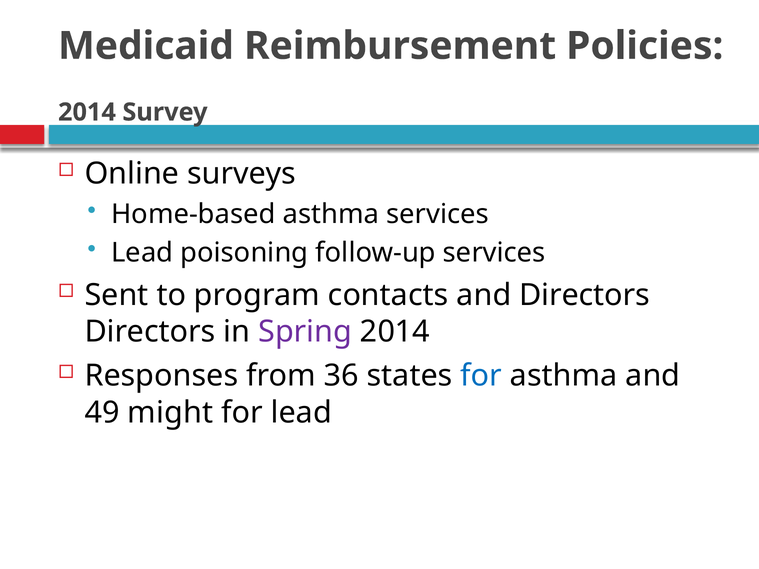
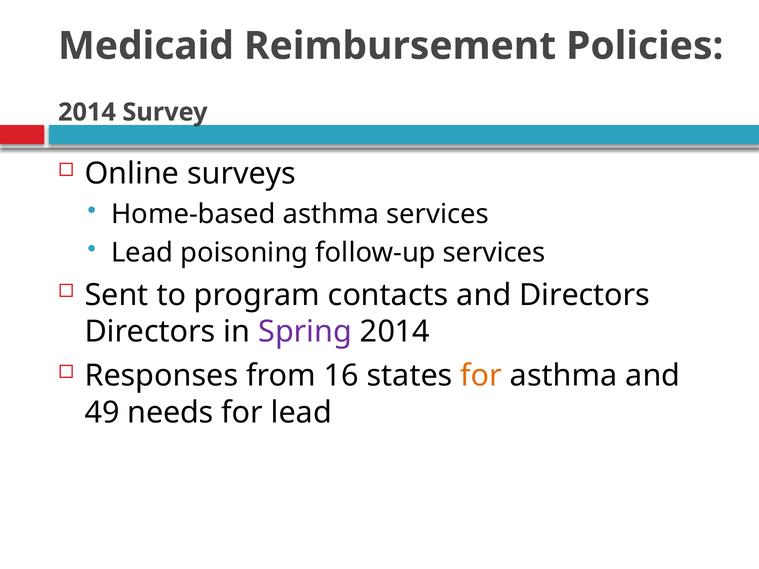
36: 36 -> 16
for at (481, 376) colour: blue -> orange
might: might -> needs
